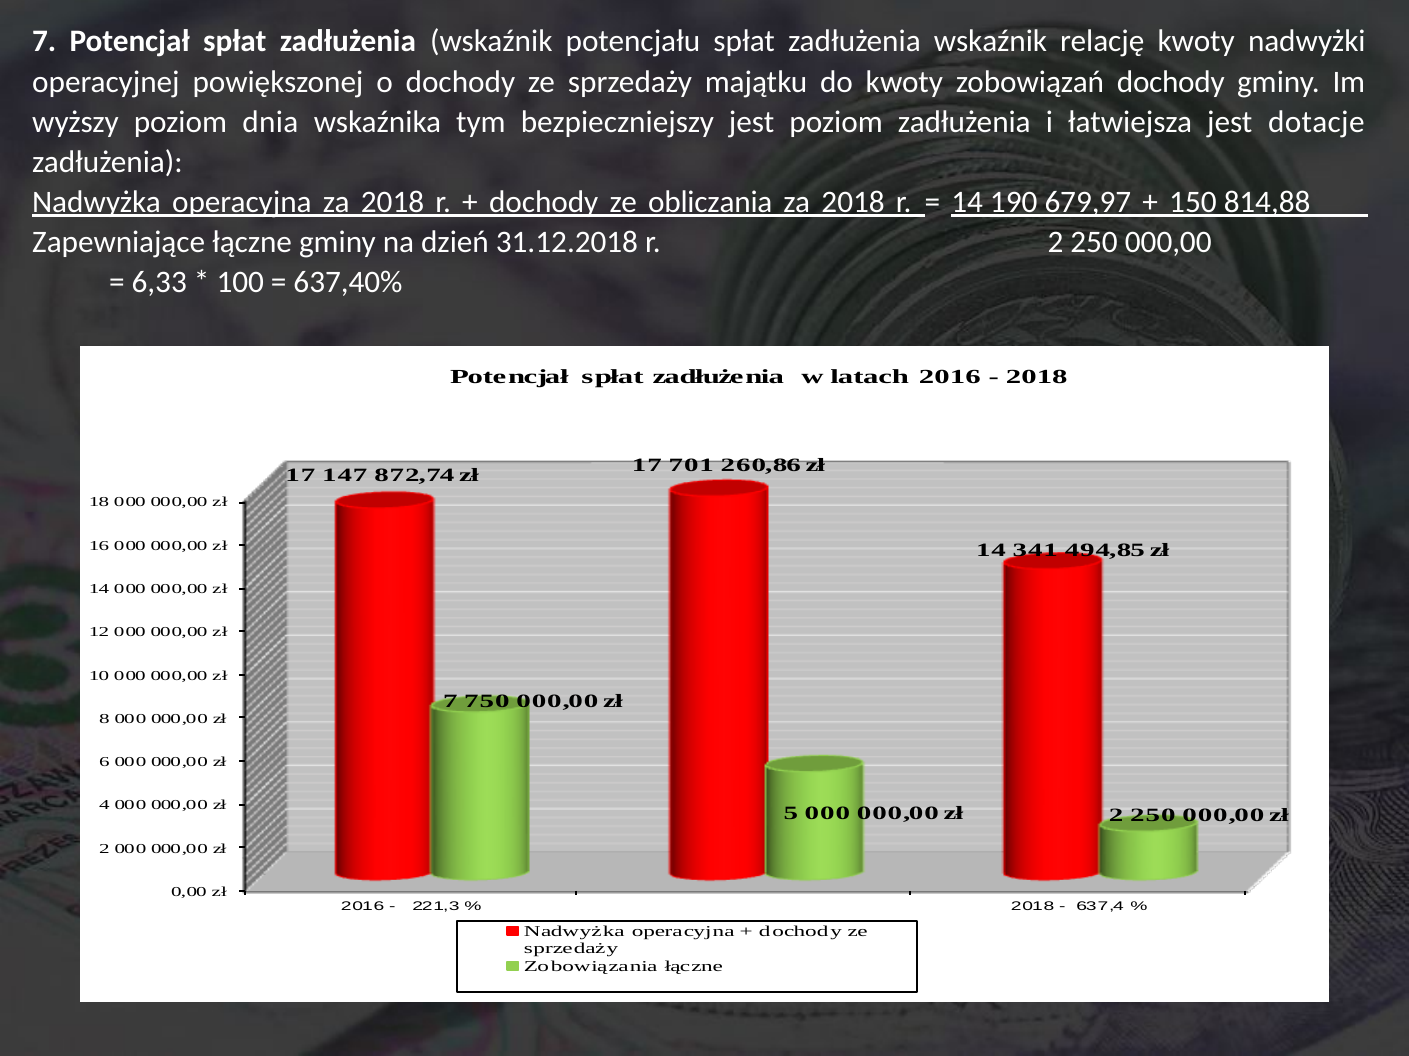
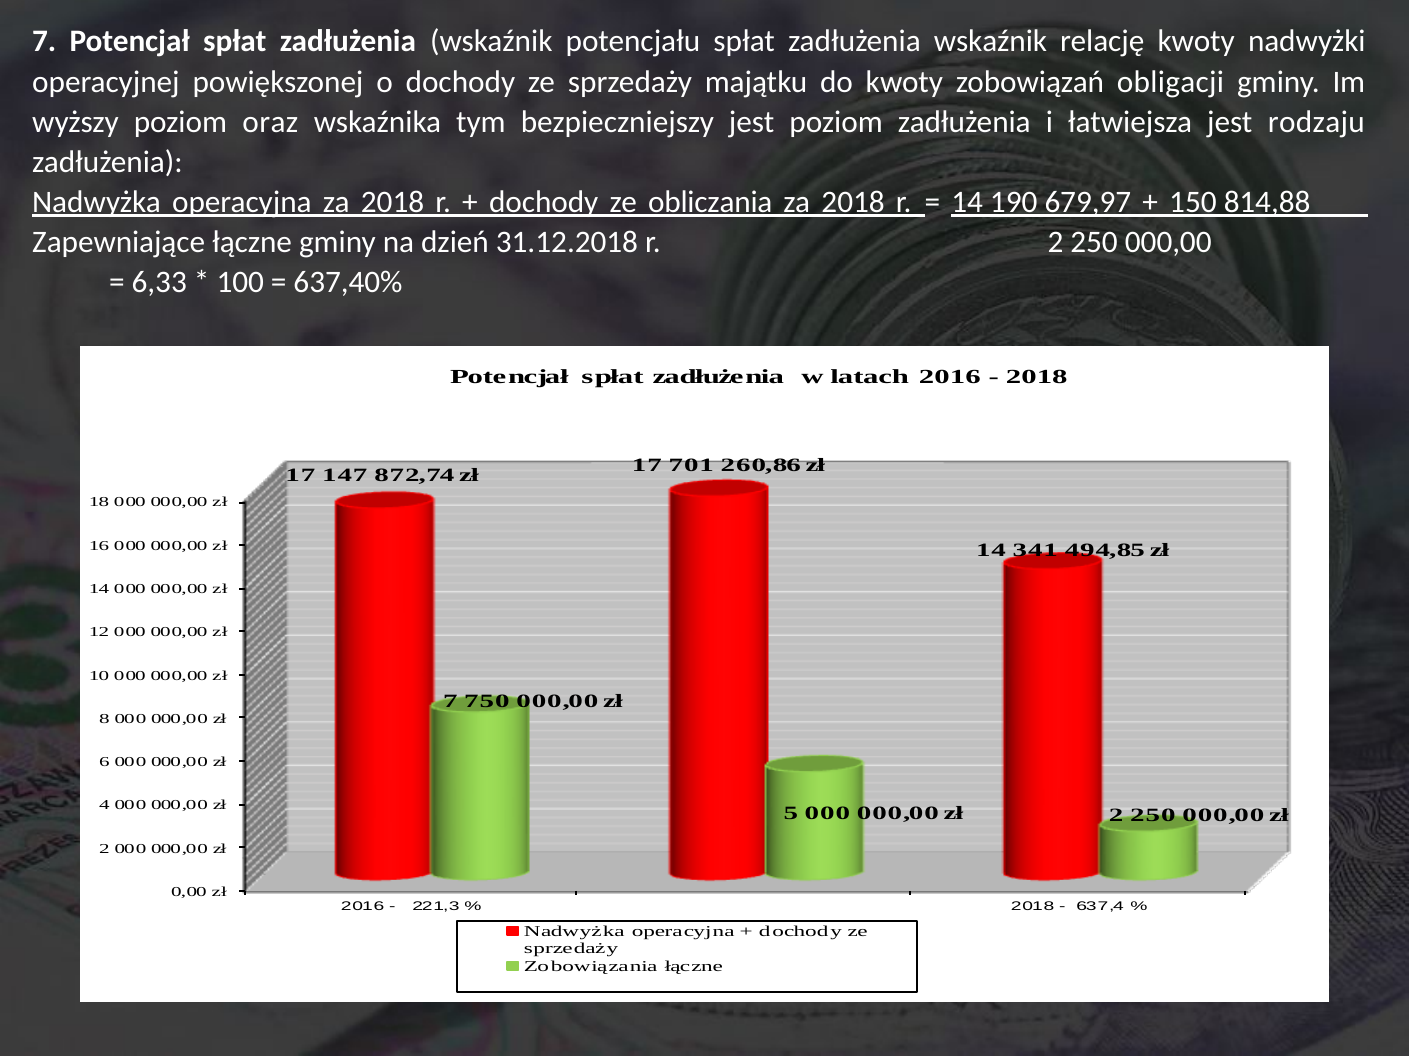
zobowiązań dochody: dochody -> obligacji
dnia: dnia -> oraz
dotacje: dotacje -> rodzaju
